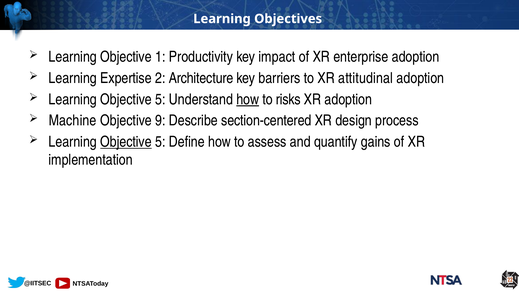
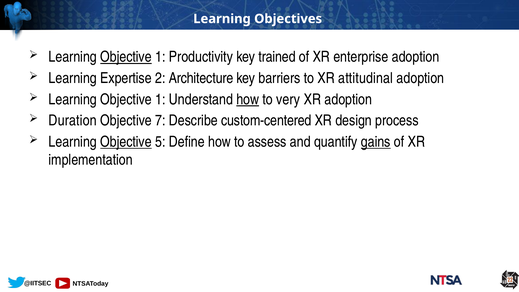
Objective at (126, 57) underline: none -> present
impact: impact -> trained
5 at (160, 99): 5 -> 1
risks: risks -> very
Machine: Machine -> Duration
9: 9 -> 7
section-centered: section-centered -> custom-centered
gains underline: none -> present
